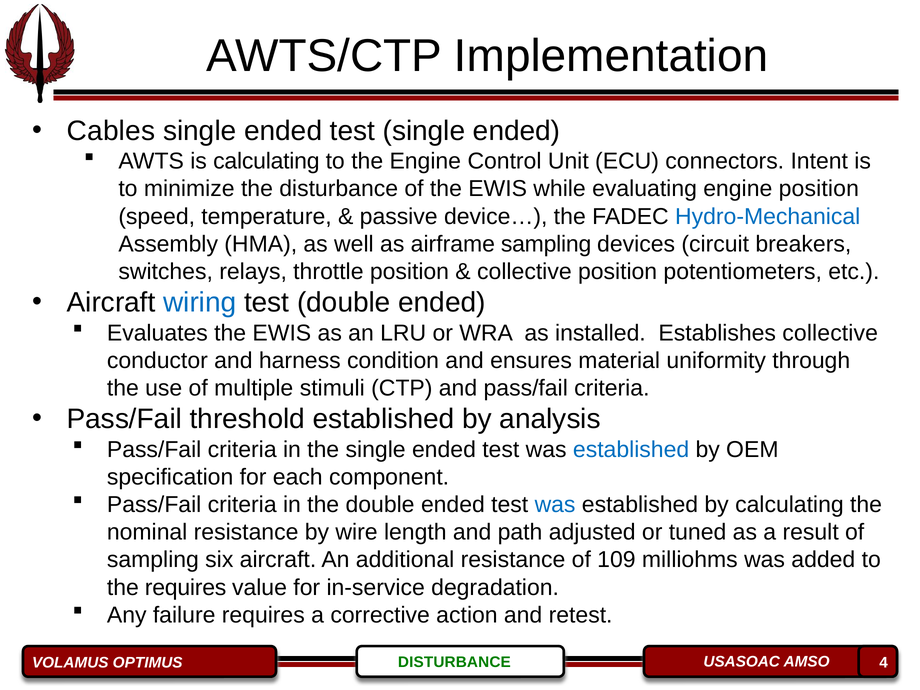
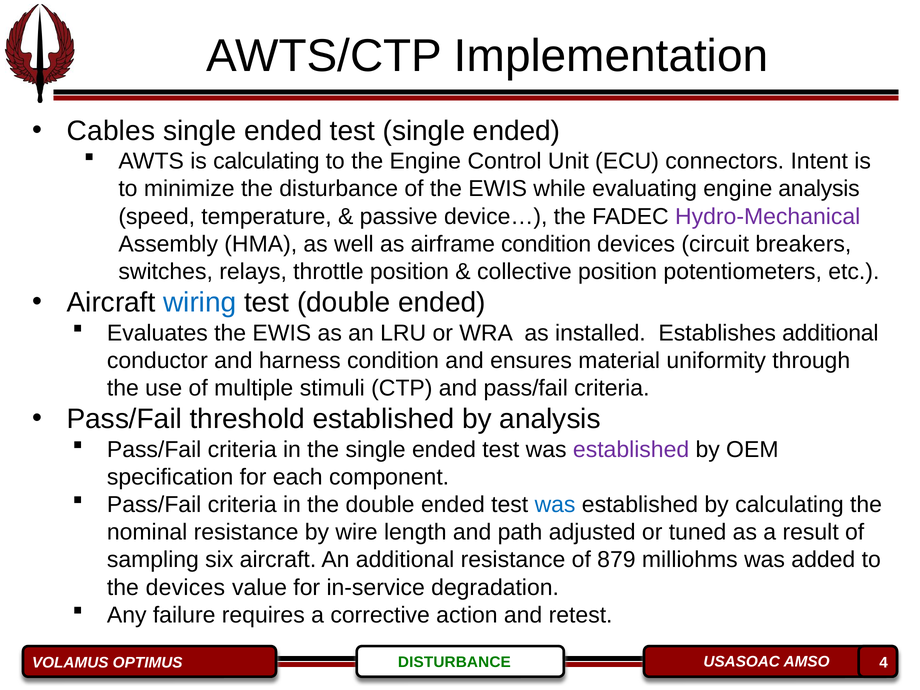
engine position: position -> analysis
Hydro-Mechanical colour: blue -> purple
airframe sampling: sampling -> condition
Establishes collective: collective -> additional
established at (631, 449) colour: blue -> purple
109: 109 -> 879
the requires: requires -> devices
